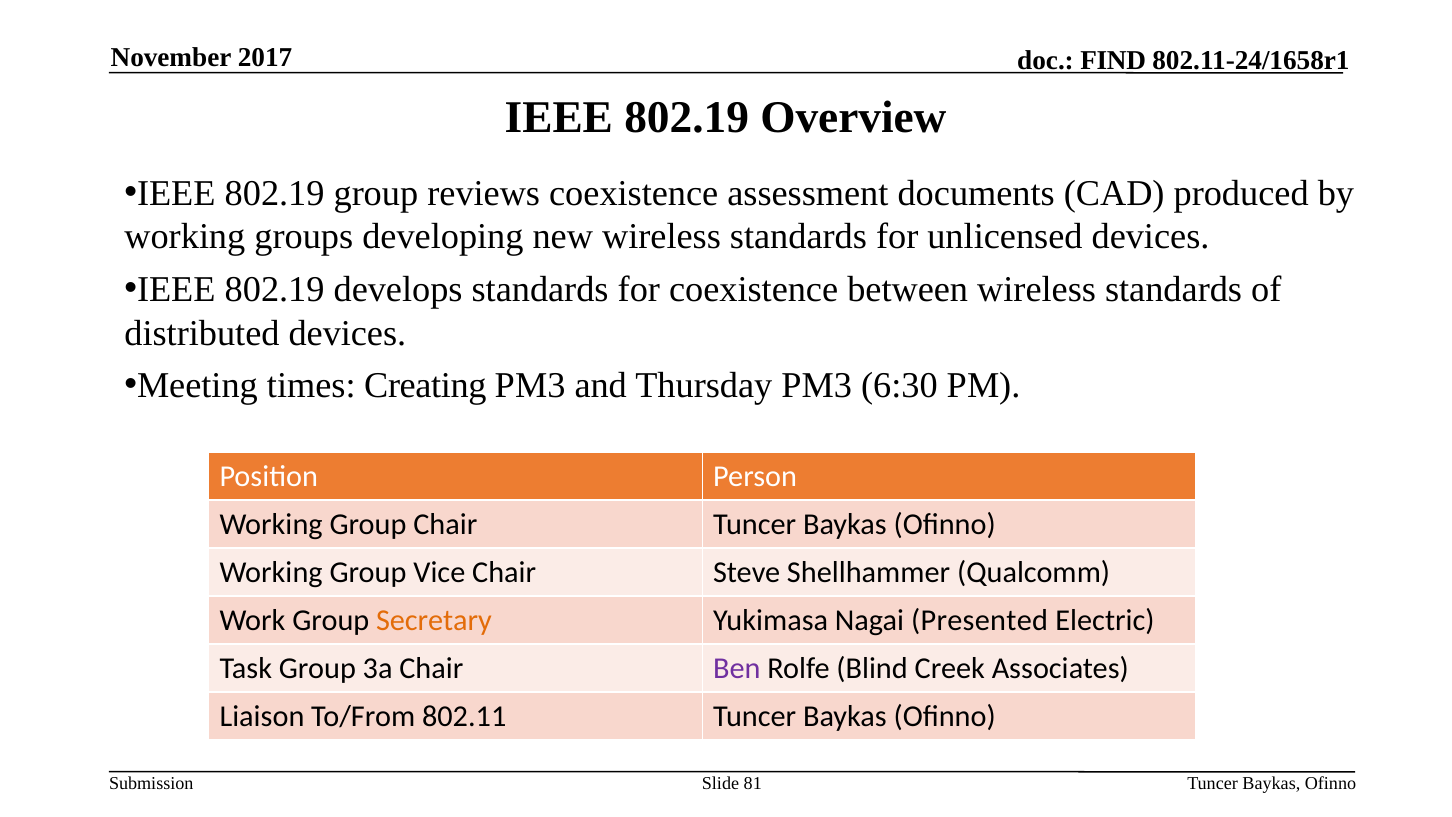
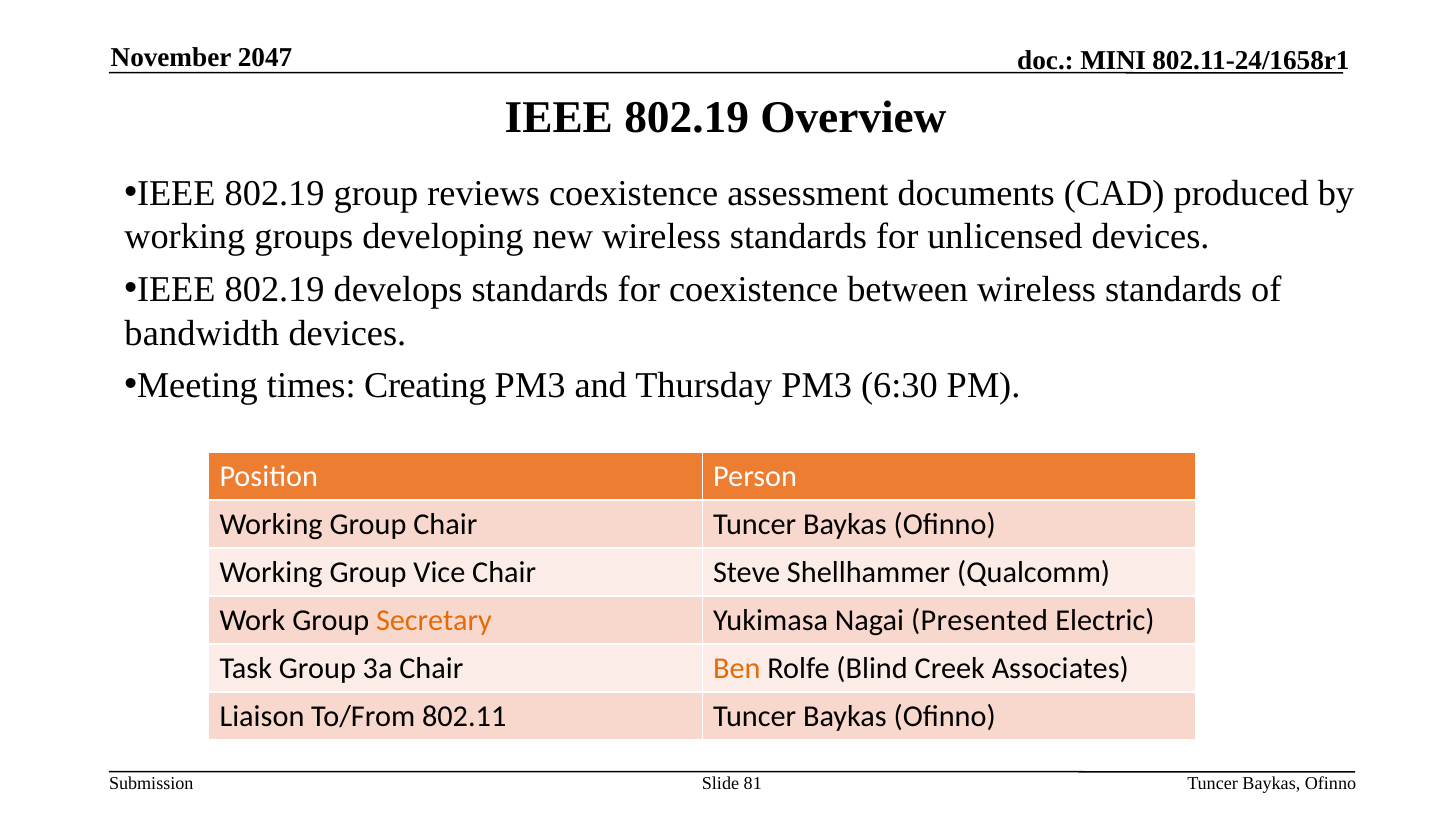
2017: 2017 -> 2047
FIND: FIND -> MINI
distributed: distributed -> bandwidth
Ben colour: purple -> orange
